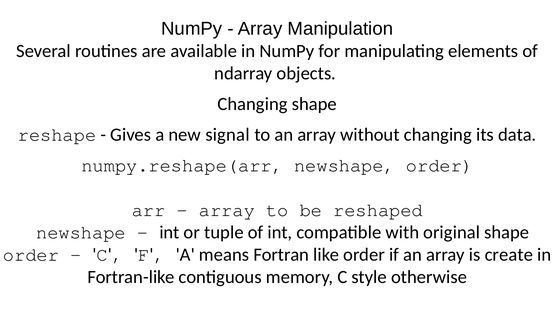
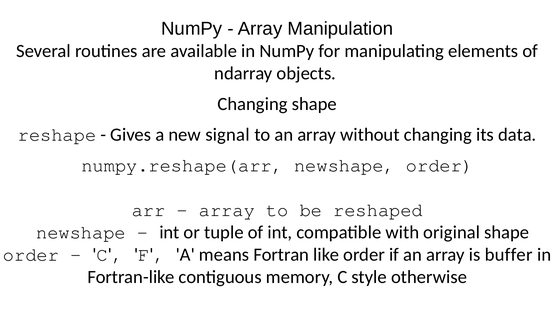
create: create -> buffer
